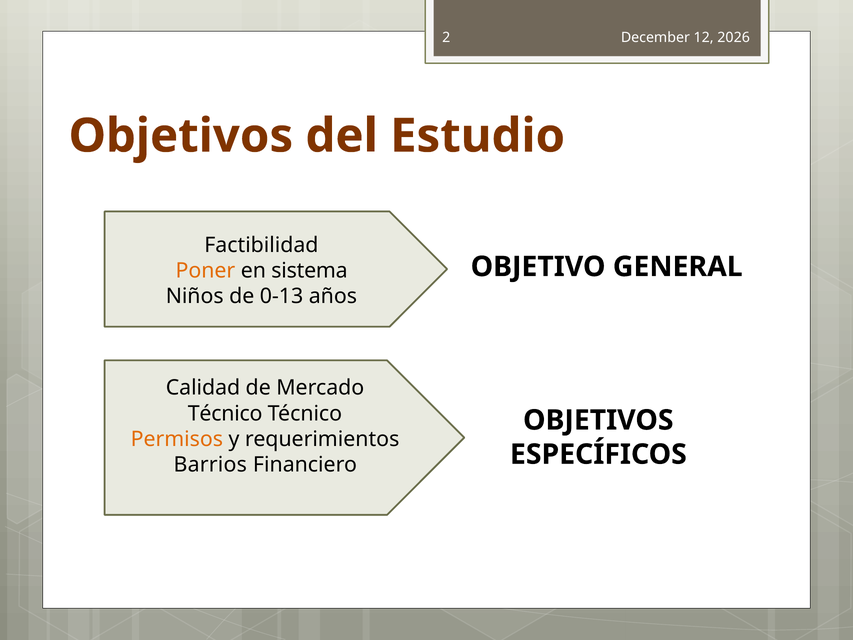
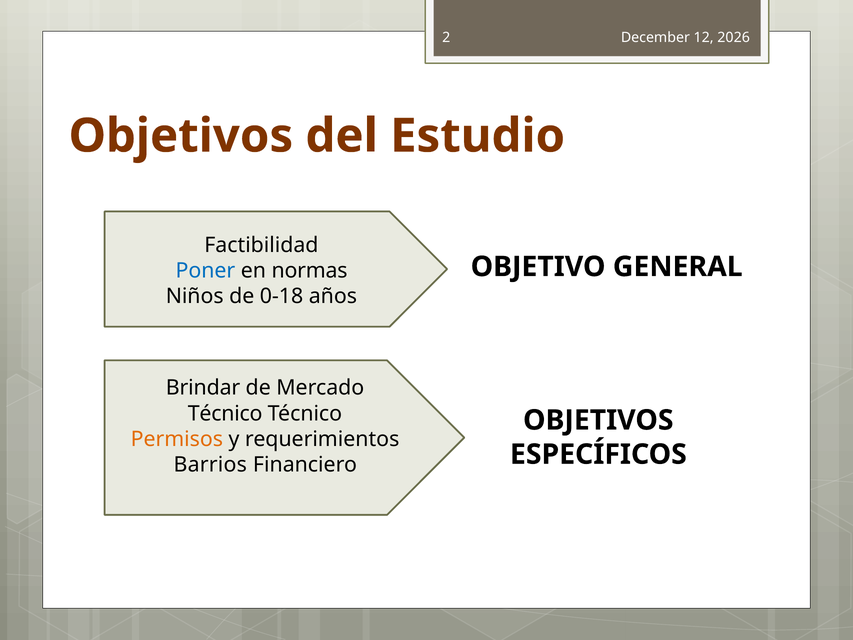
Poner colour: orange -> blue
sistema: sistema -> normas
0-13: 0-13 -> 0-18
Calidad: Calidad -> Brindar
